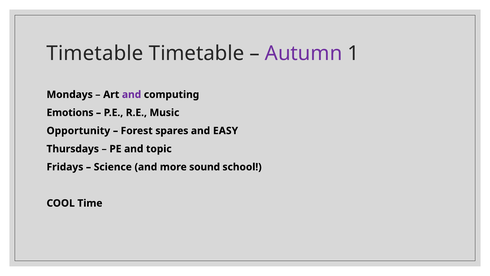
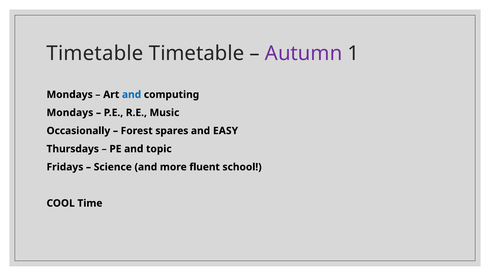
and at (132, 94) colour: purple -> blue
Emotions at (70, 113): Emotions -> Mondays
Opportunity: Opportunity -> Occasionally
sound: sound -> fluent
